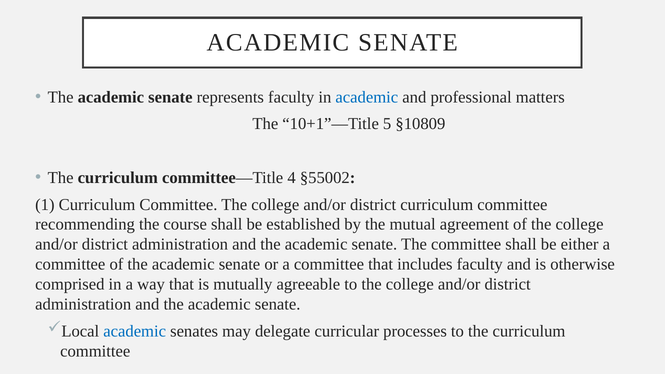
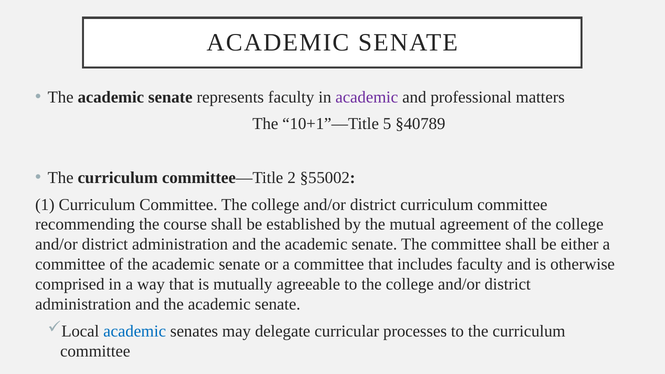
academic at (367, 97) colour: blue -> purple
§10809: §10809 -> §40789
4: 4 -> 2
